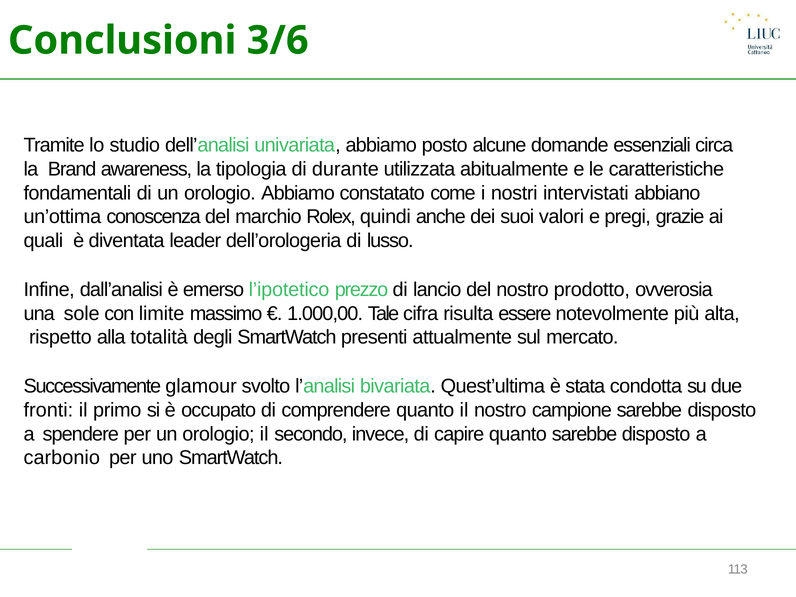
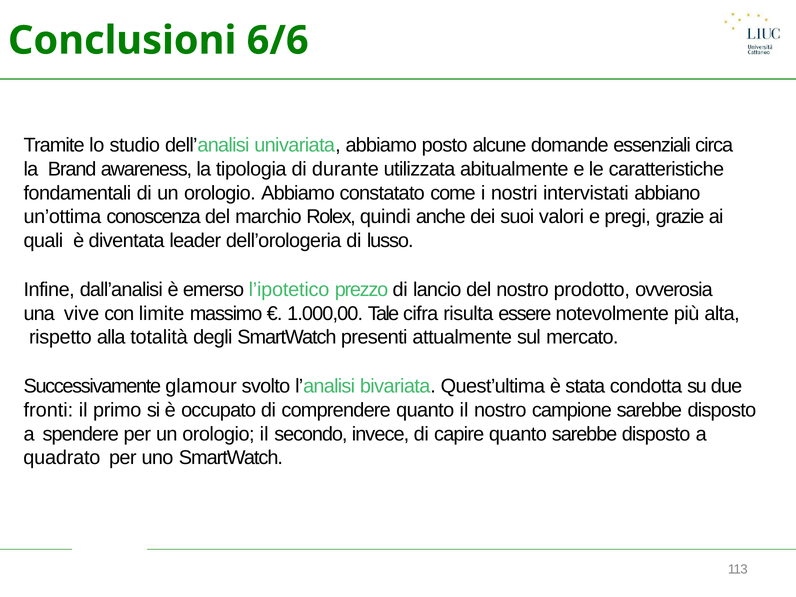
3/6: 3/6 -> 6/6
sole: sole -> vive
carbonio: carbonio -> quadrato
